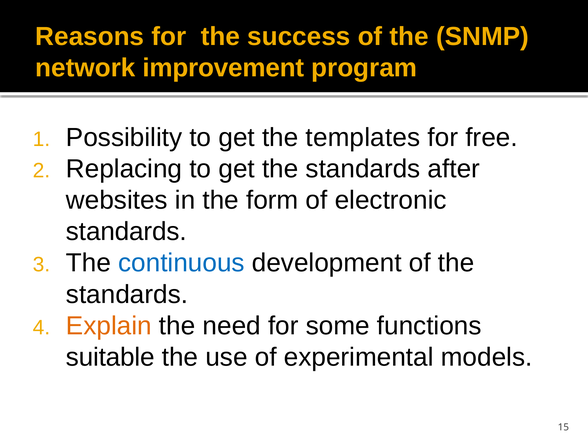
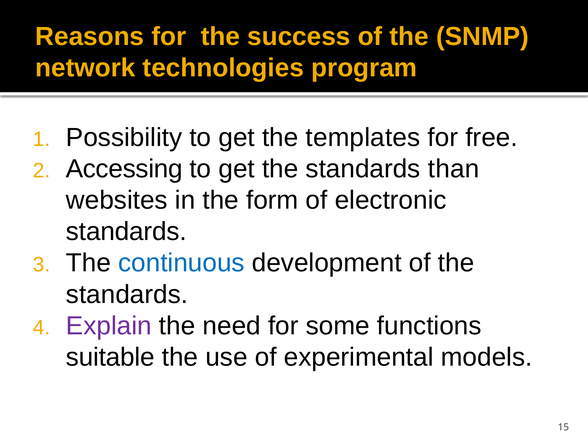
improvement: improvement -> technologies
Replacing: Replacing -> Accessing
after: after -> than
Explain colour: orange -> purple
